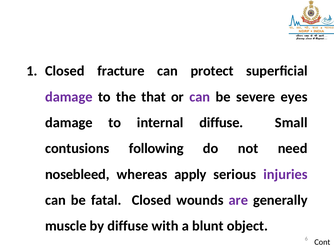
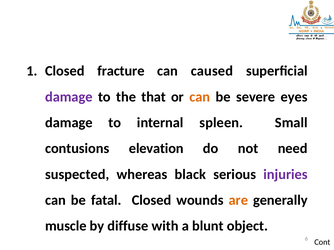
protect: protect -> caused
can at (200, 97) colour: purple -> orange
internal diffuse: diffuse -> spleen
following: following -> elevation
nosebleed: nosebleed -> suspected
apply: apply -> black
are colour: purple -> orange
